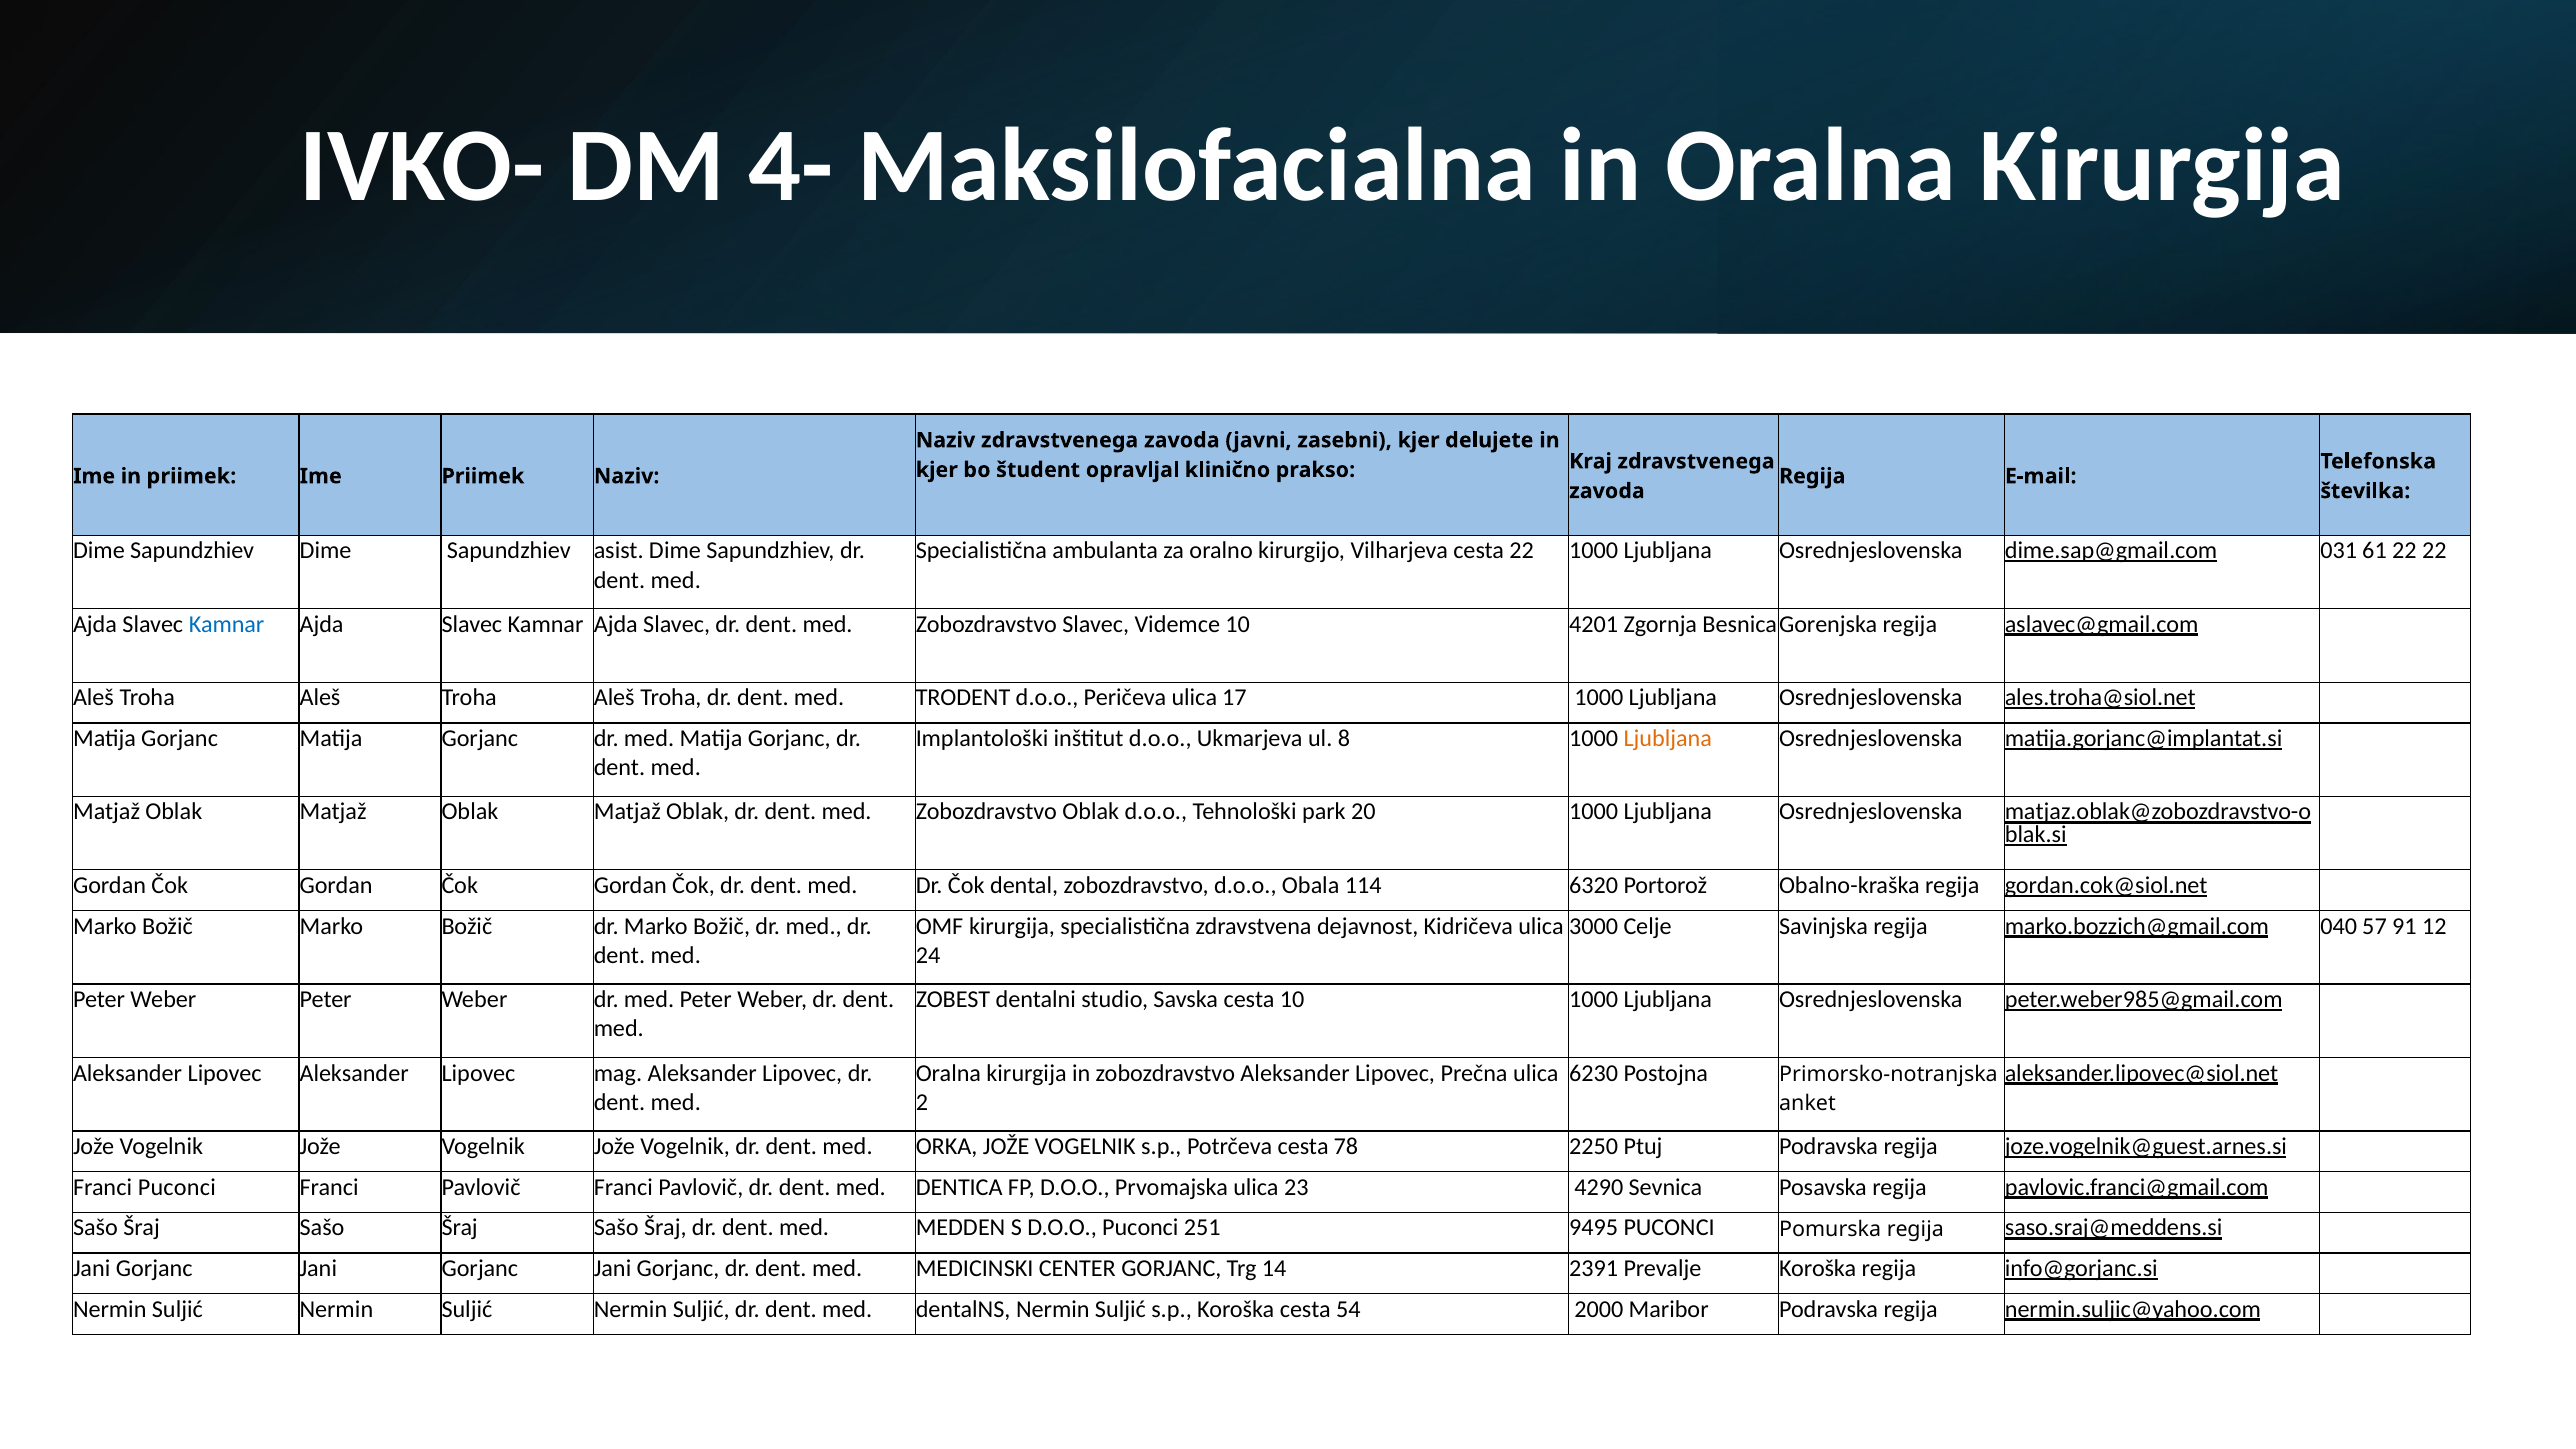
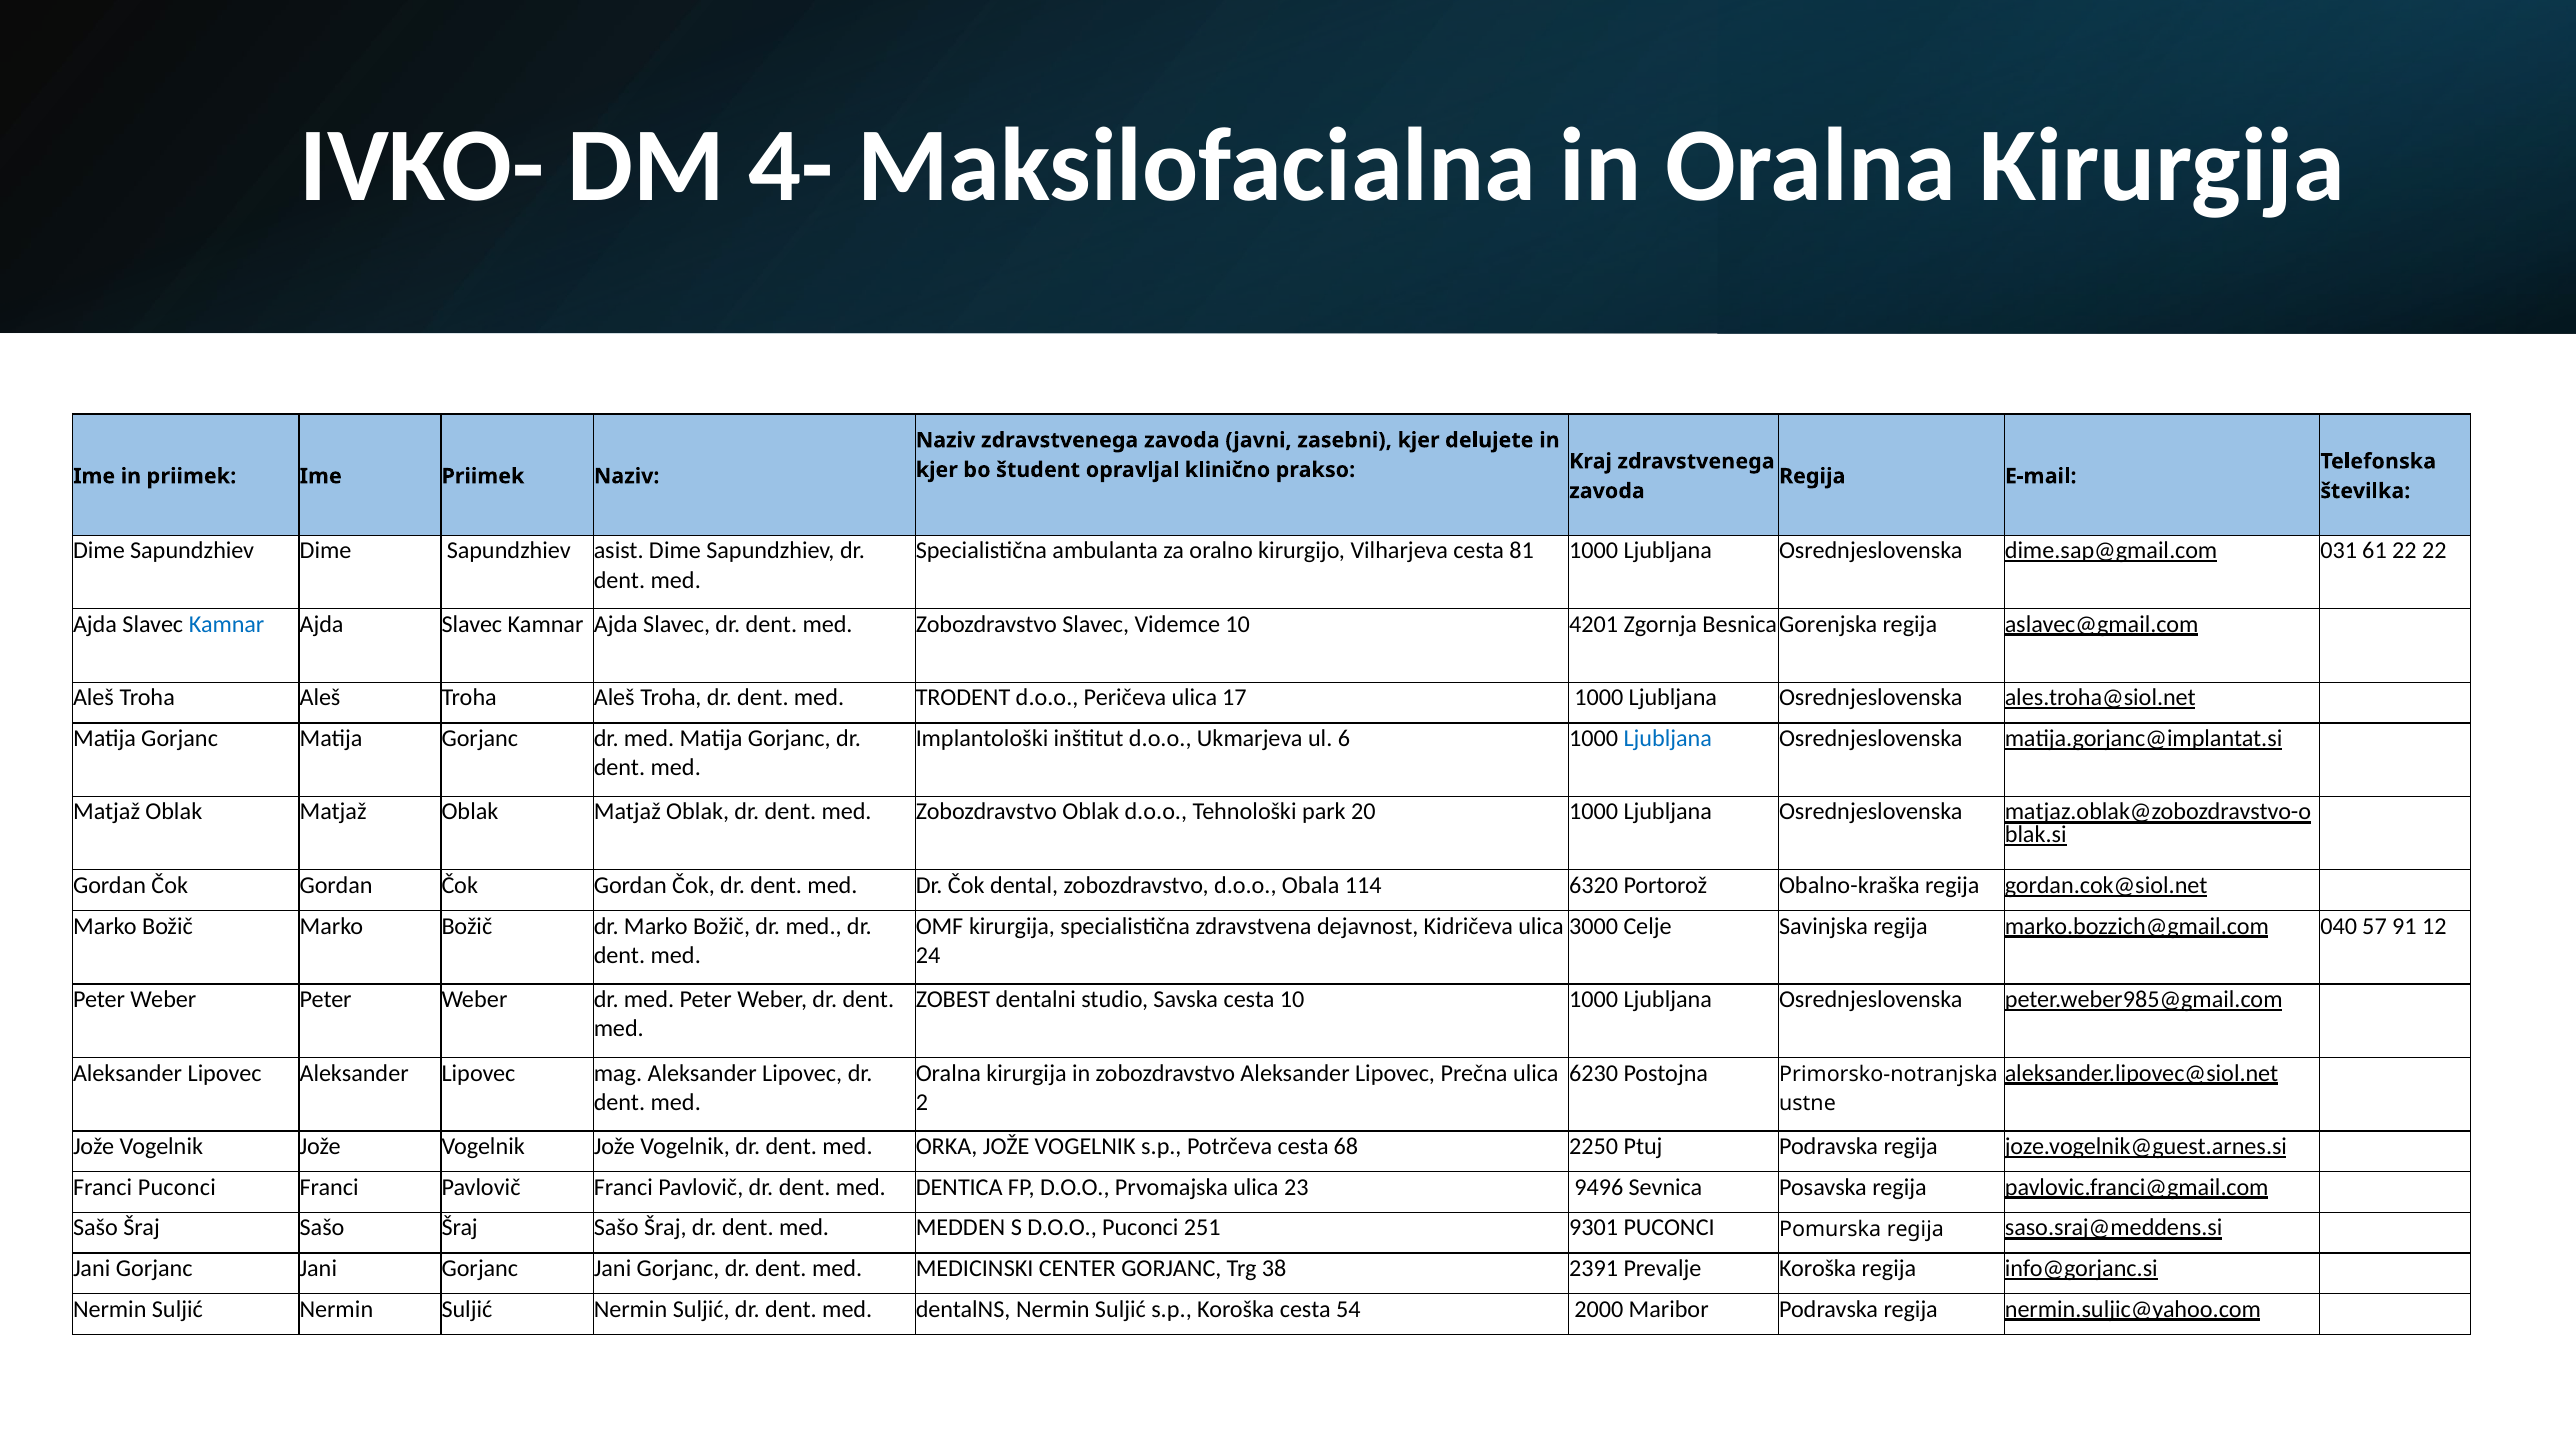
cesta 22: 22 -> 81
8: 8 -> 6
Ljubljana at (1668, 738) colour: orange -> blue
anket: anket -> ustne
78: 78 -> 68
4290: 4290 -> 9496
9495: 9495 -> 9301
14: 14 -> 38
